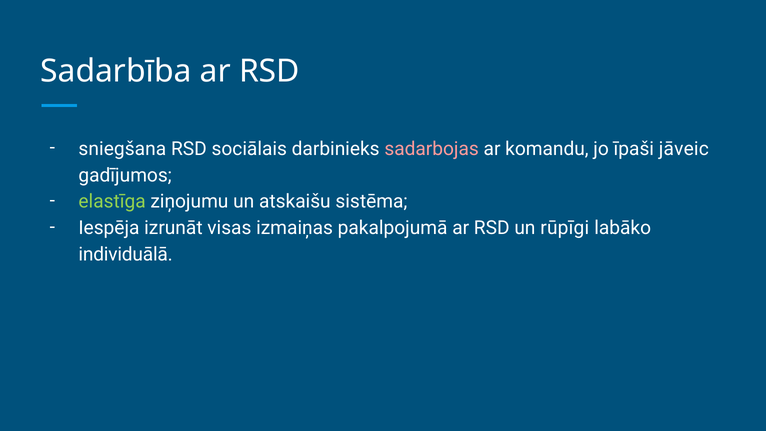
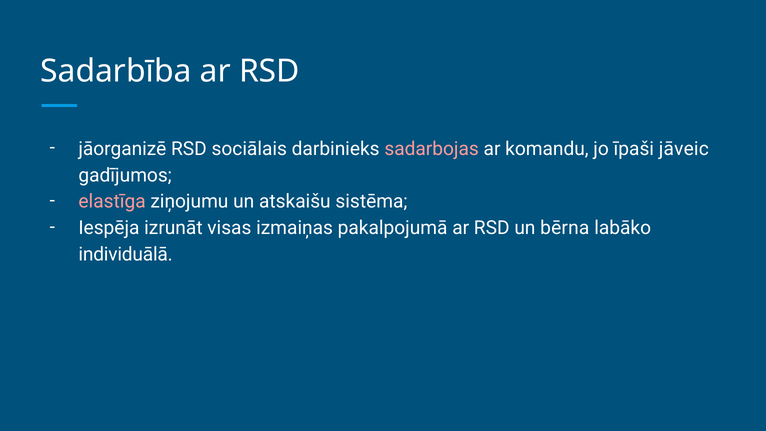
sniegšana: sniegšana -> jāorganizē
elastīga colour: light green -> pink
rūpīgi: rūpīgi -> bērna
